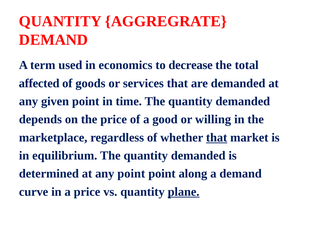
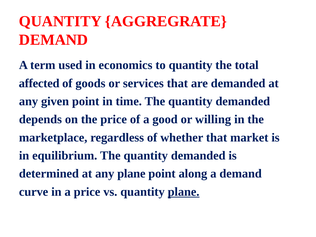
to decrease: decrease -> quantity
that at (217, 137) underline: present -> none
any point: point -> plane
